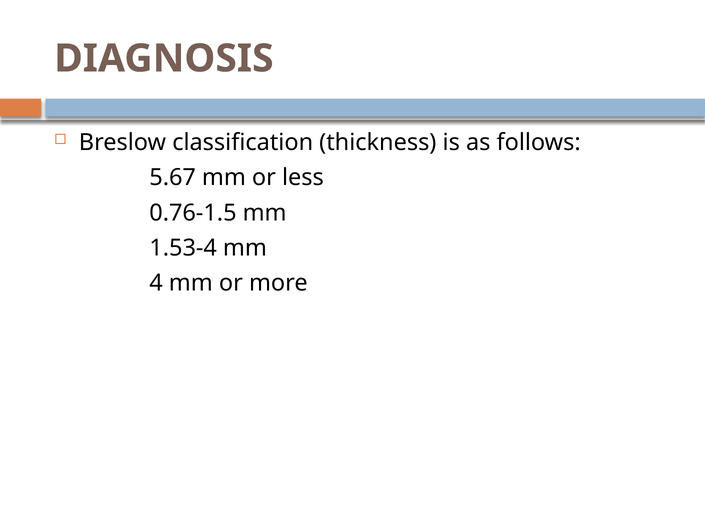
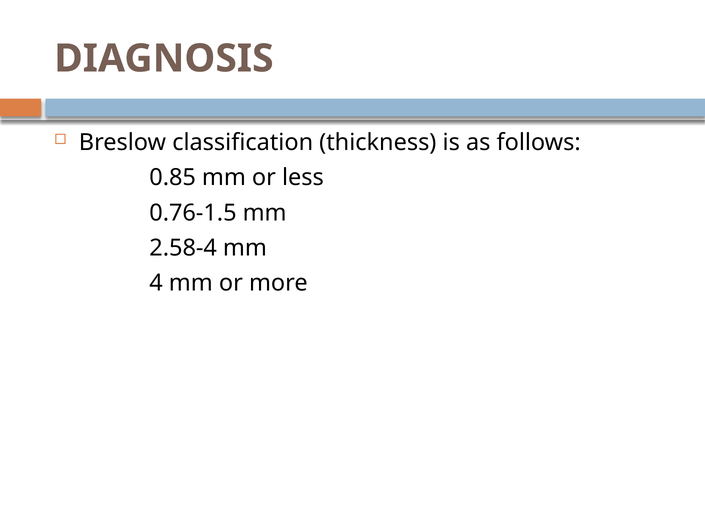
5.67: 5.67 -> 0.85
1.53-4: 1.53-4 -> 2.58-4
